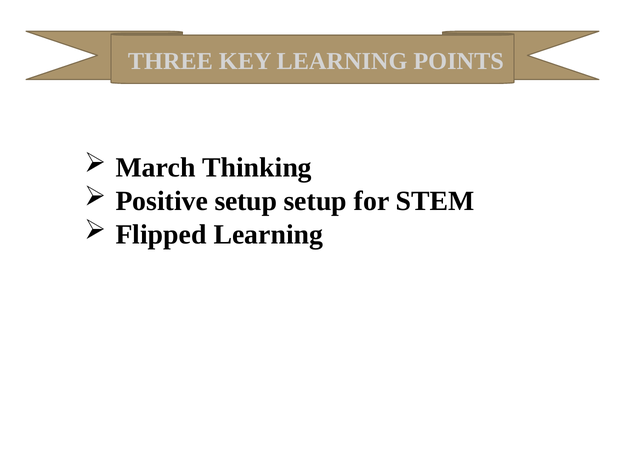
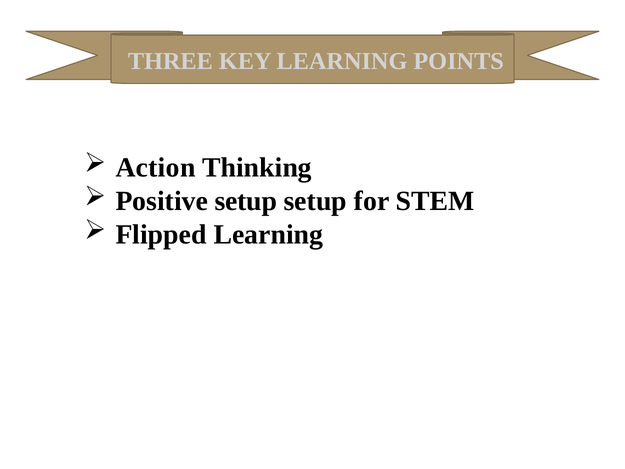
March: March -> Action
